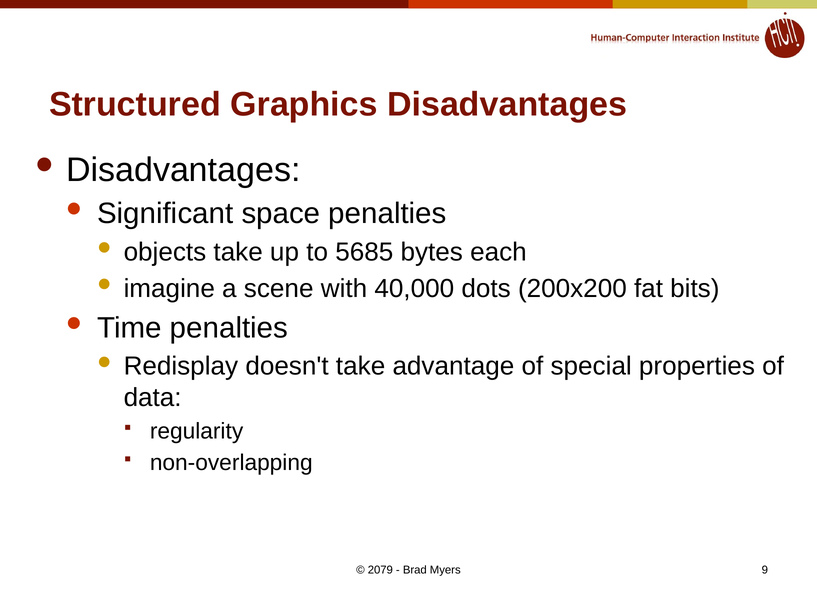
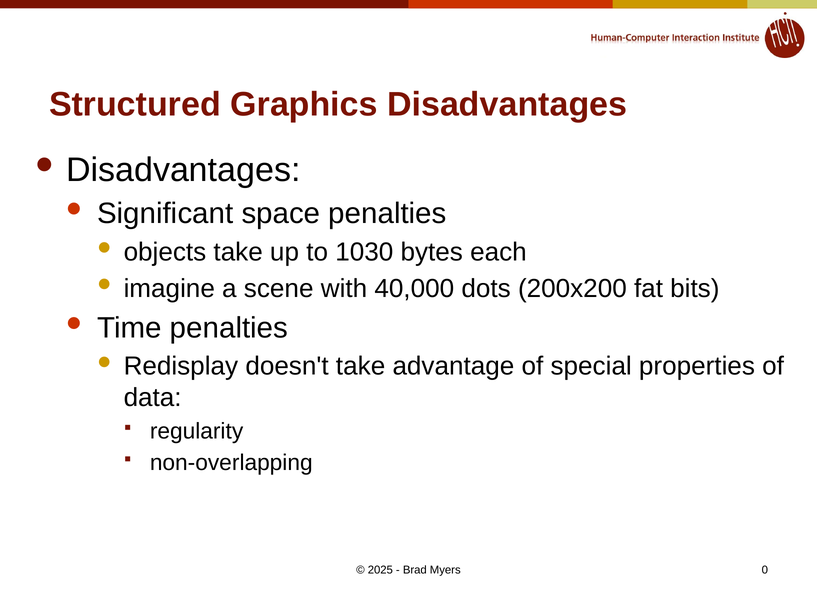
5685: 5685 -> 1030
2079: 2079 -> 2025
9: 9 -> 0
